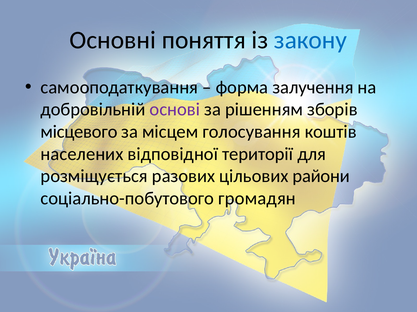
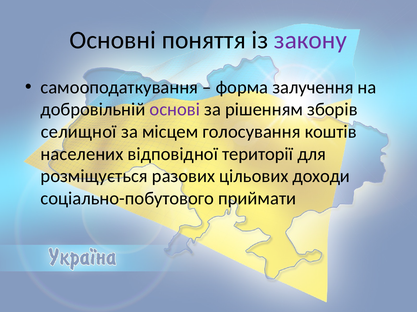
закону colour: blue -> purple
місцевого: місцевого -> селищної
райони: райони -> доходи
громадян: громадян -> приймати
